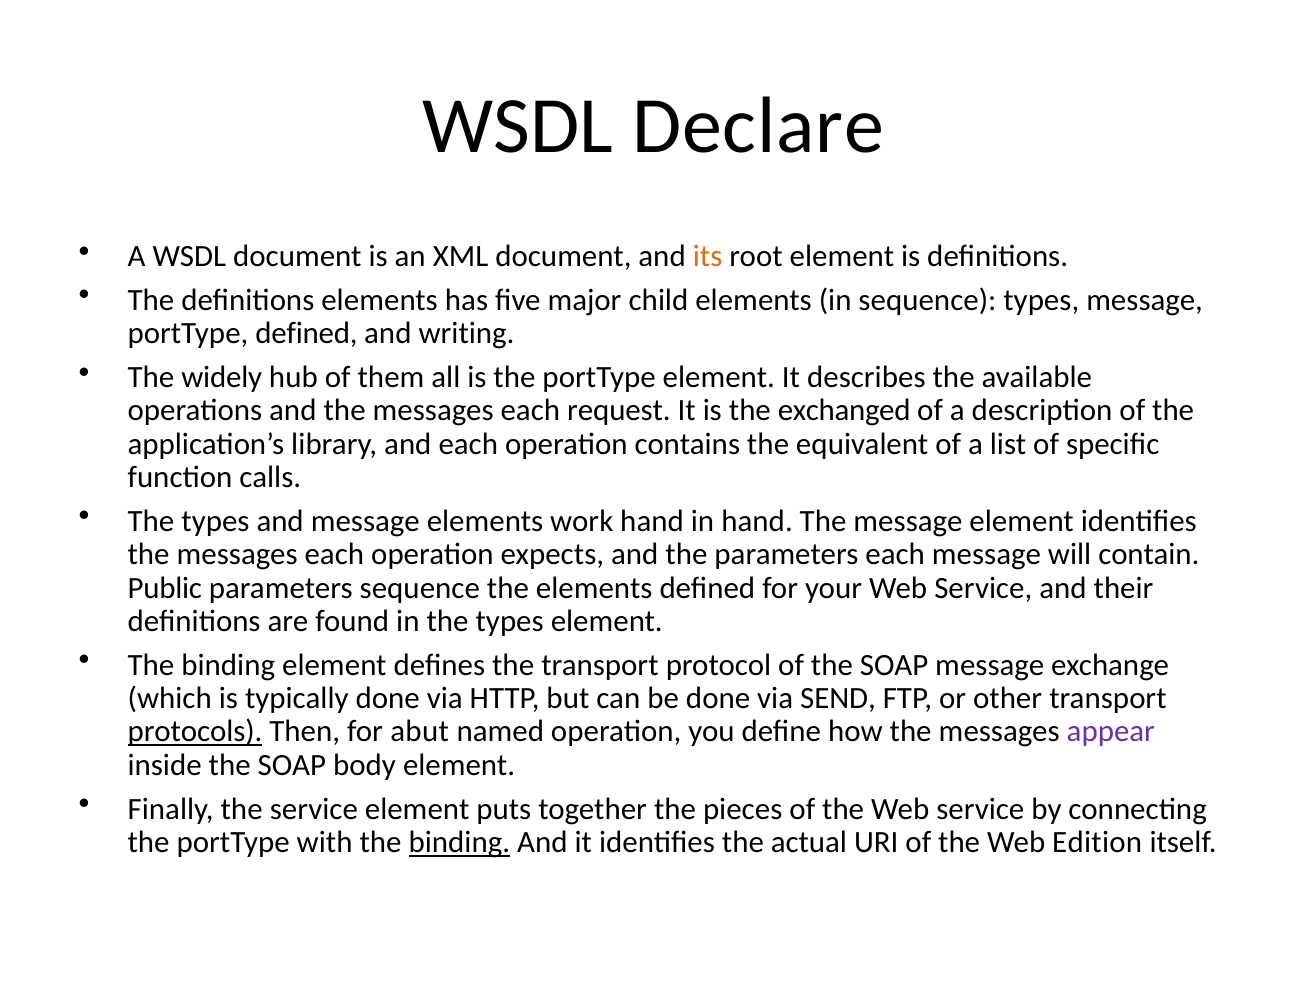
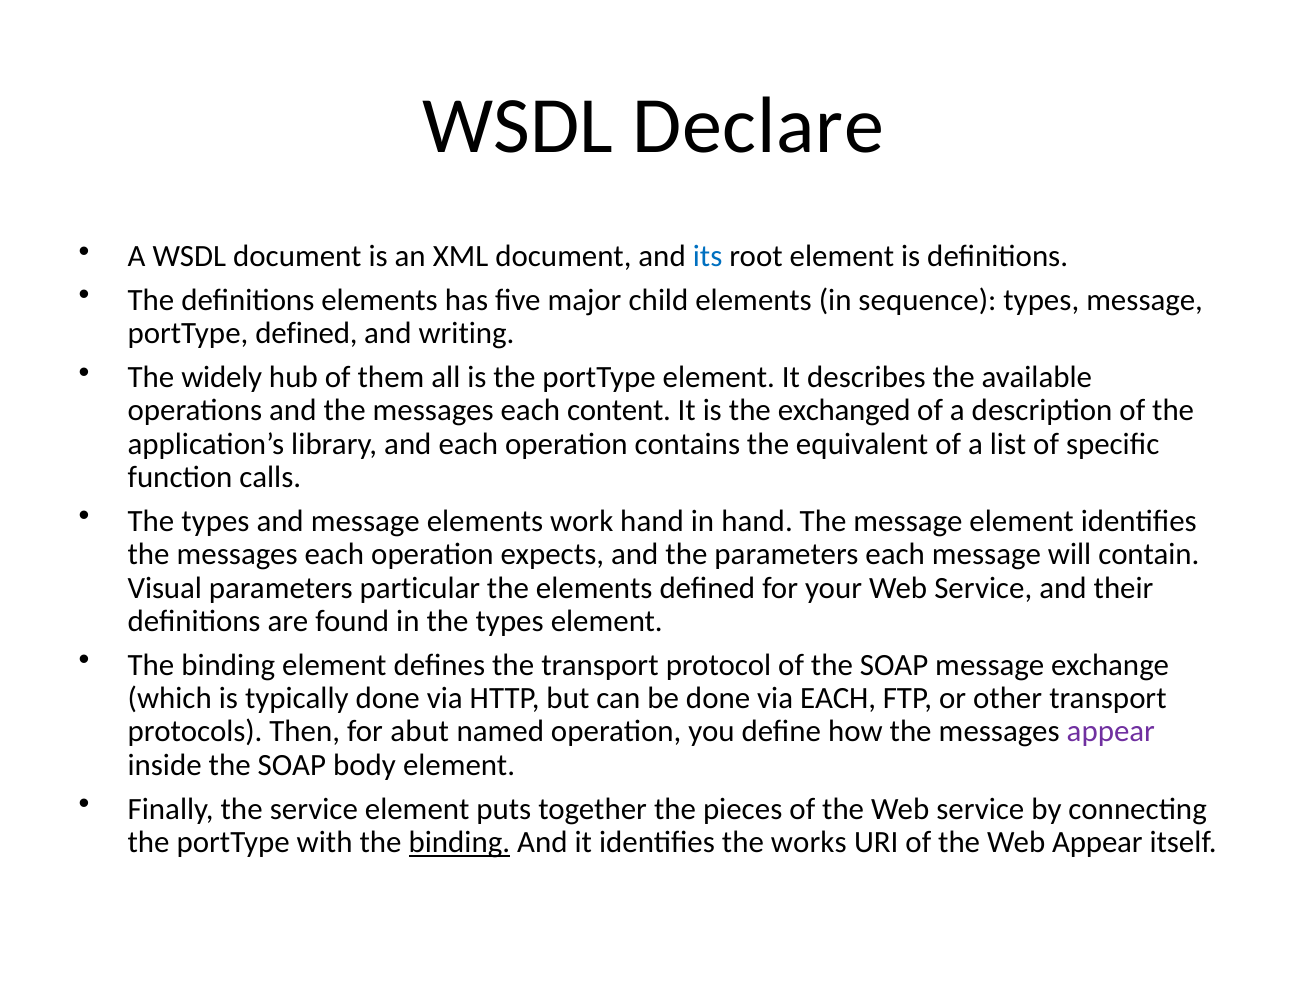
its colour: orange -> blue
request: request -> content
Public: Public -> Visual
parameters sequence: sequence -> particular
via SEND: SEND -> EACH
protocols underline: present -> none
actual: actual -> works
Web Edition: Edition -> Appear
